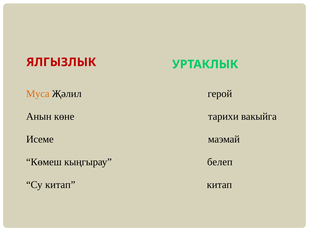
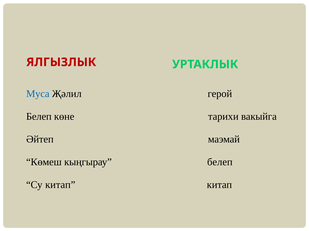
Муса colour: orange -> blue
Анын at (39, 117): Анын -> Белеп
Исеме: Исеме -> Әйтеп
